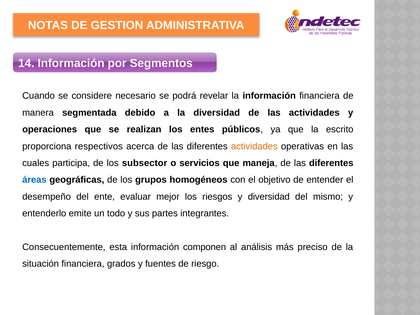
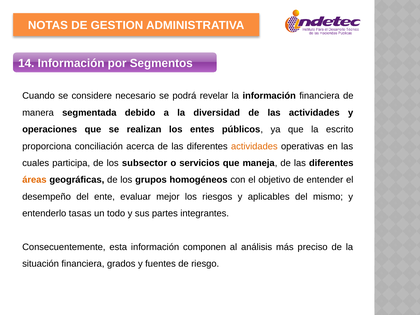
respectivos: respectivos -> conciliación
áreas colour: blue -> orange
y diversidad: diversidad -> aplicables
emite: emite -> tasas
